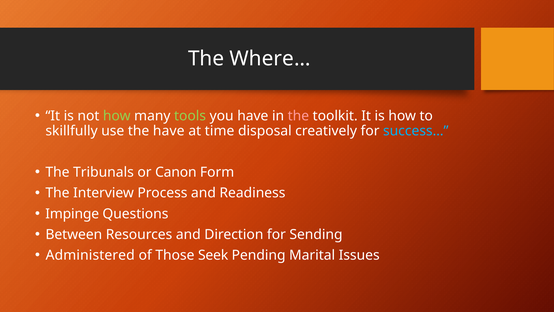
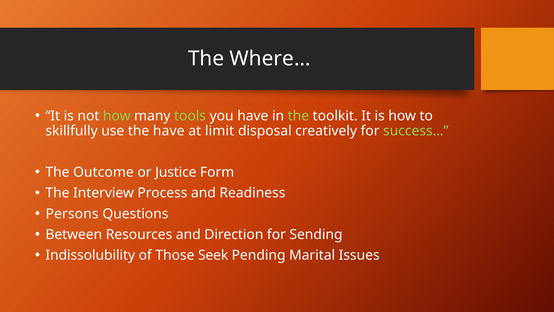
the at (298, 116) colour: pink -> light green
time: time -> limit
success… colour: light blue -> light green
Tribunals: Tribunals -> Outcome
Canon: Canon -> Justice
Impinge: Impinge -> Persons
Administered: Administered -> Indissolubility
